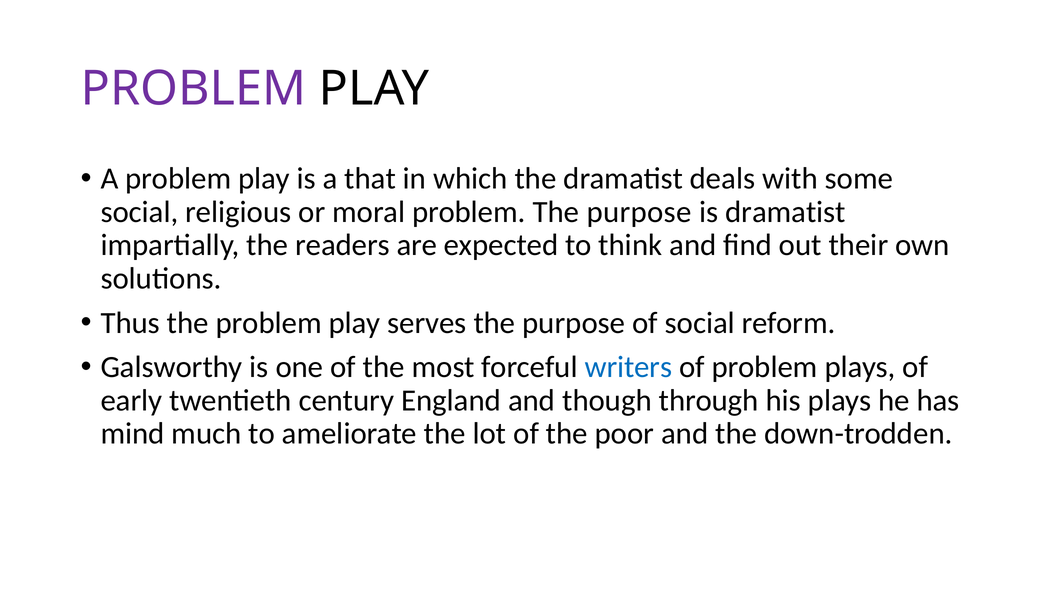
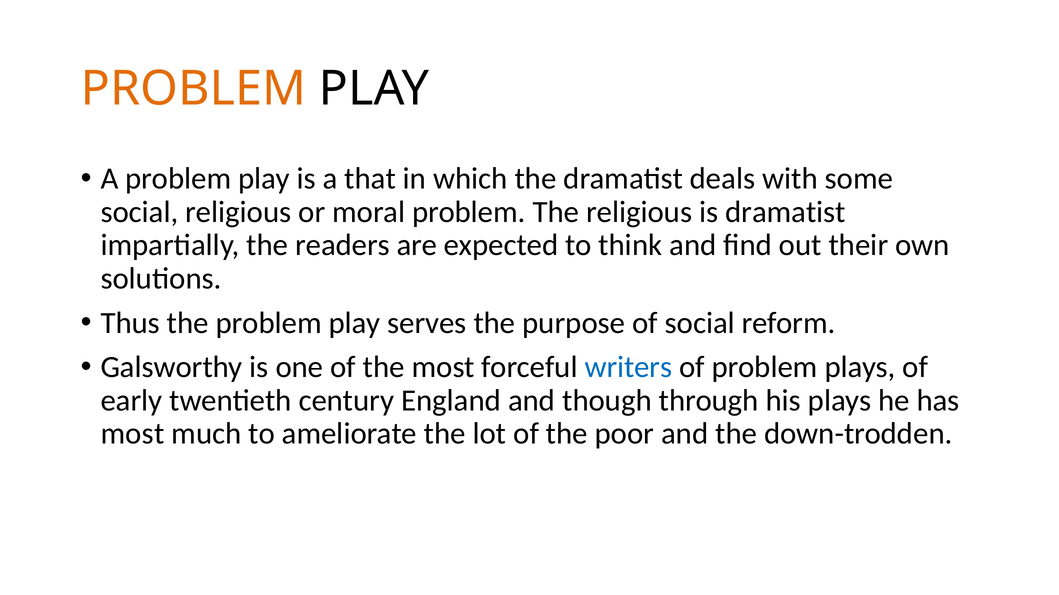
PROBLEM at (193, 89) colour: purple -> orange
problem The purpose: purpose -> religious
mind at (133, 434): mind -> most
